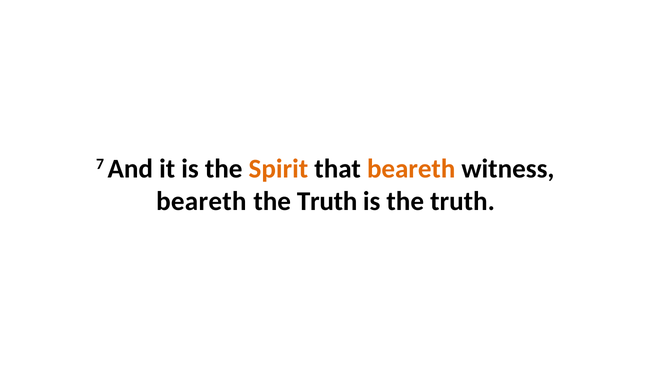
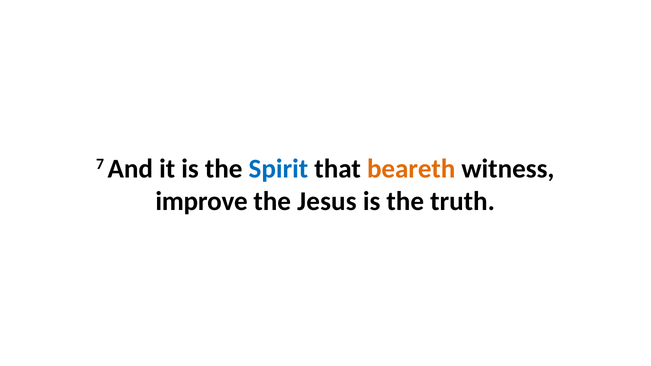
Spirit colour: orange -> blue
beareth at (201, 201): beareth -> improve
Truth at (327, 201): Truth -> Jesus
